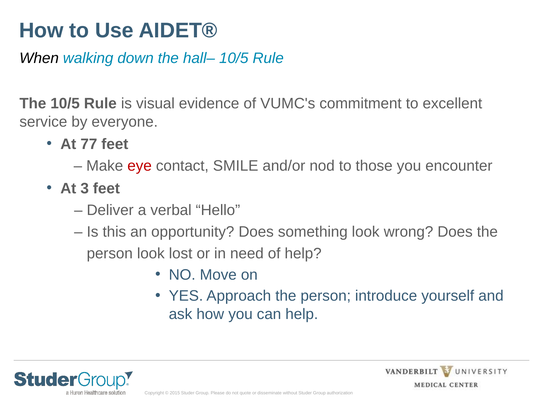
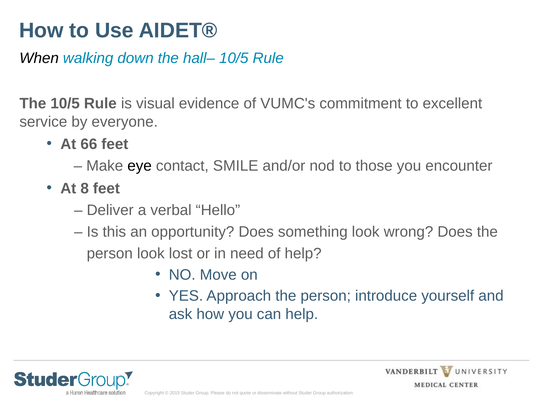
77: 77 -> 66
eye colour: red -> black
3: 3 -> 8
